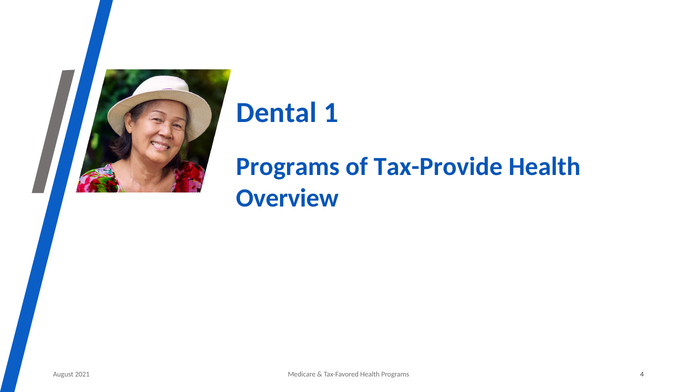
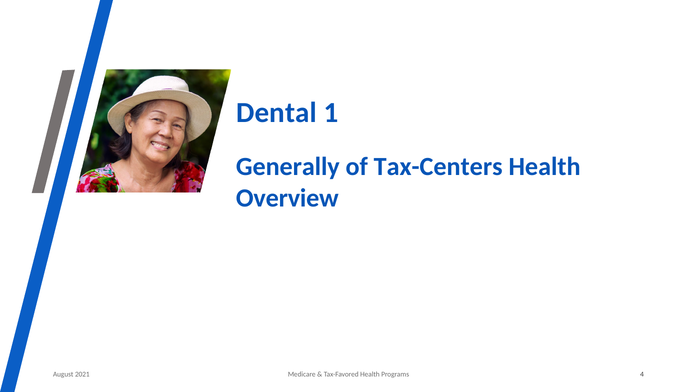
Programs at (288, 167): Programs -> Generally
Tax-Provide: Tax-Provide -> Tax-Centers
